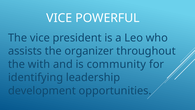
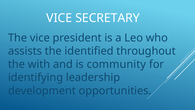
POWERFUL: POWERFUL -> SECRETARY
organizer: organizer -> identified
